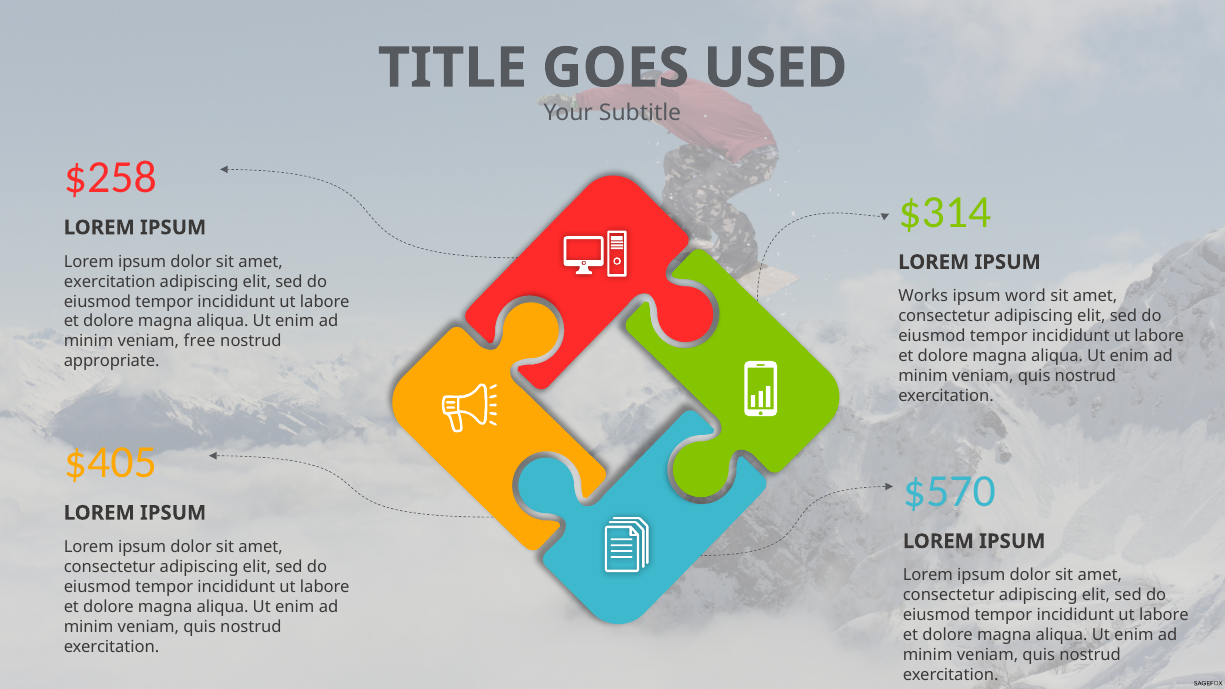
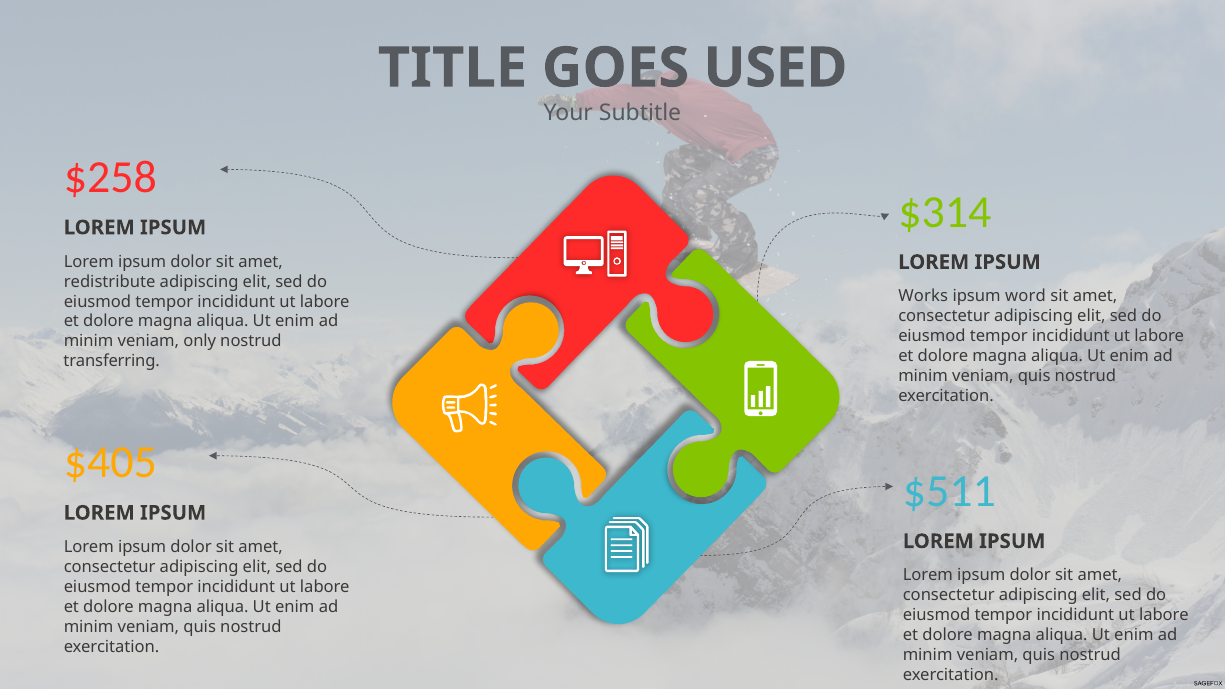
exercitation at (110, 282): exercitation -> redistribute
free: free -> only
appropriate: appropriate -> transferring
$570: $570 -> $511
